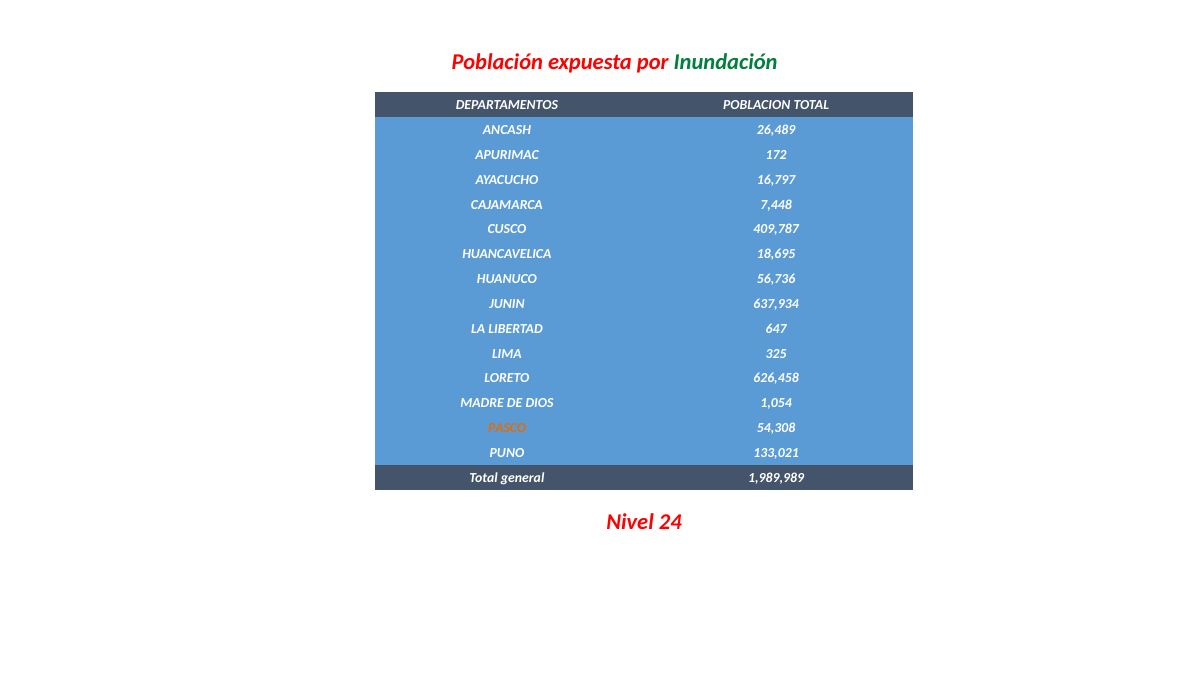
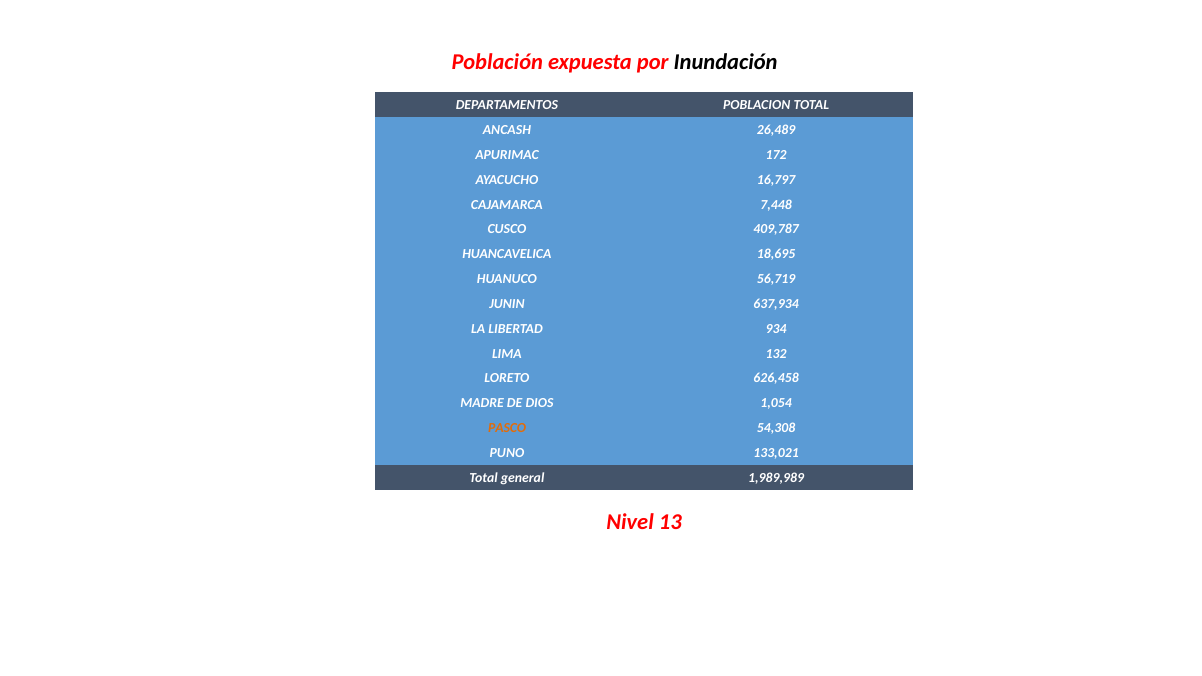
Inundación colour: green -> black
56,736: 56,736 -> 56,719
647: 647 -> 934
325: 325 -> 132
24: 24 -> 13
